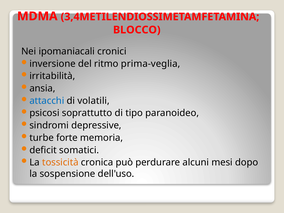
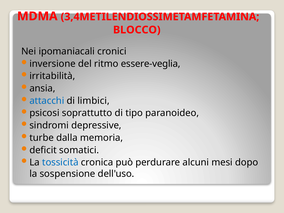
prima-veglia: prima-veglia -> essere-veglia
volatili: volatili -> limbici
forte: forte -> dalla
tossicità colour: orange -> blue
